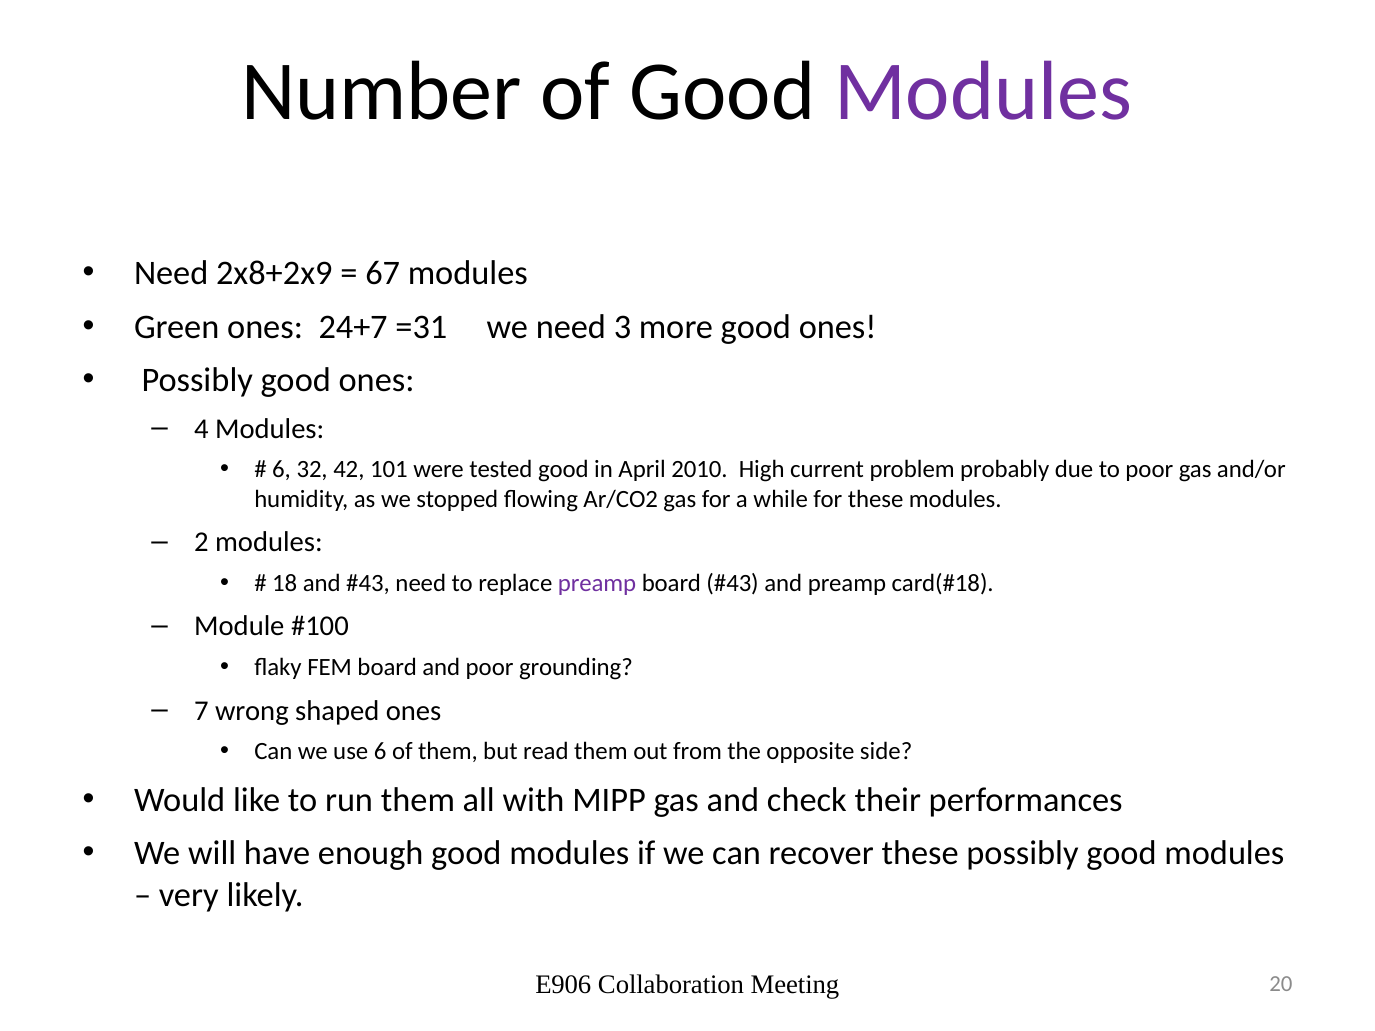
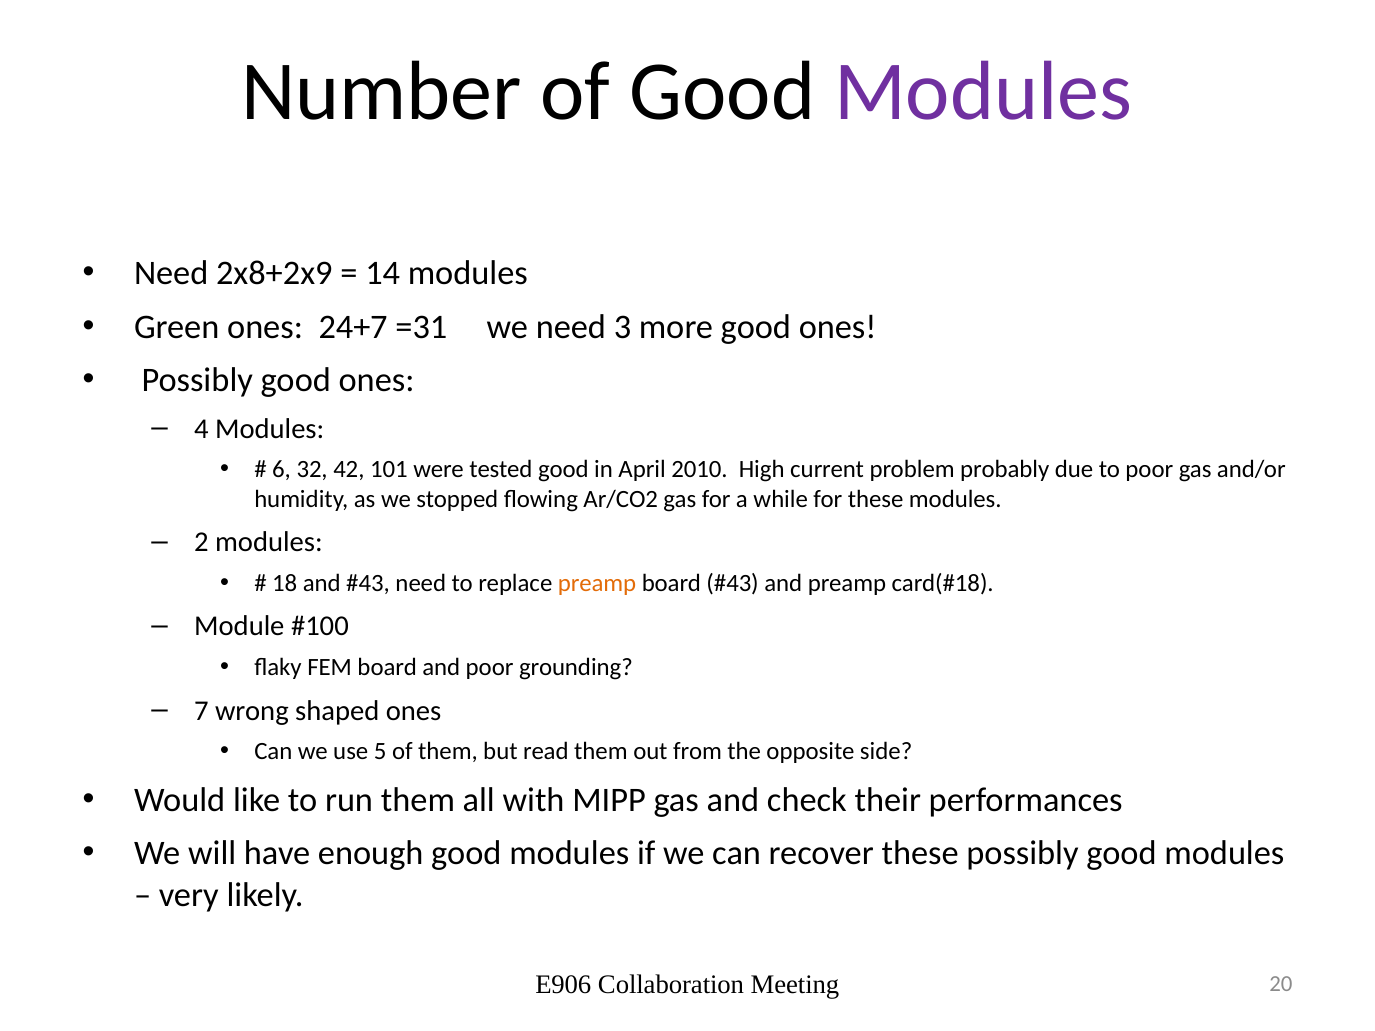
67: 67 -> 14
preamp at (597, 584) colour: purple -> orange
use 6: 6 -> 5
